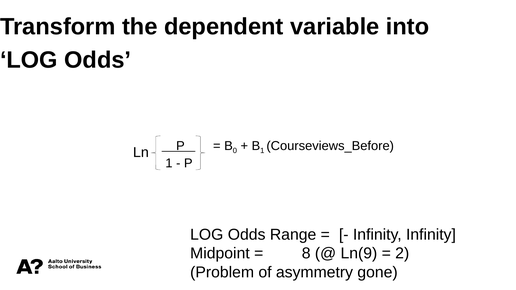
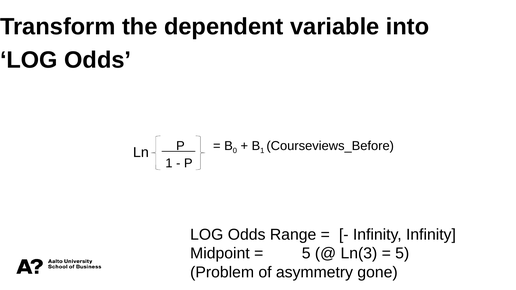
8 at (306, 254): 8 -> 5
Ln(9: Ln(9 -> Ln(3
2 at (402, 254): 2 -> 5
